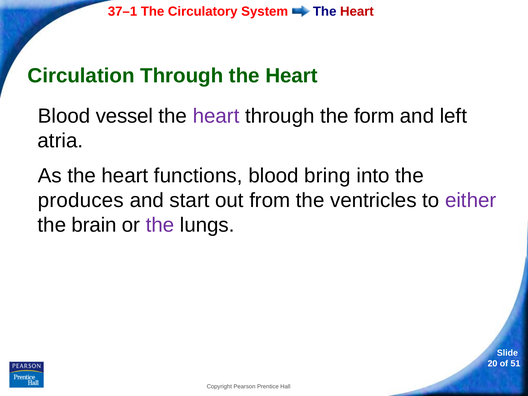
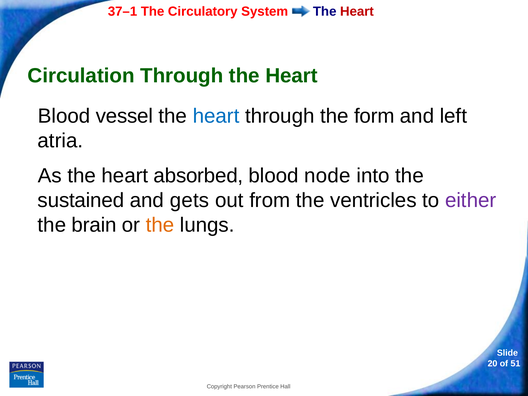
heart at (216, 116) colour: purple -> blue
functions: functions -> absorbed
bring: bring -> node
produces: produces -> sustained
start: start -> gets
the at (160, 225) colour: purple -> orange
